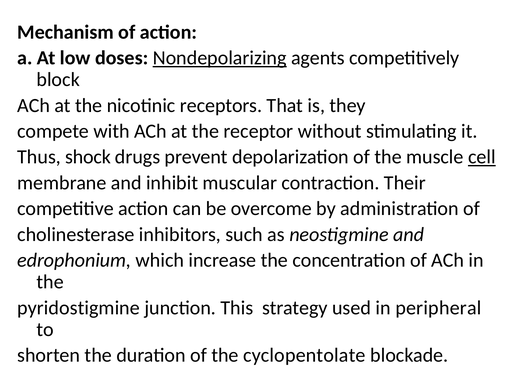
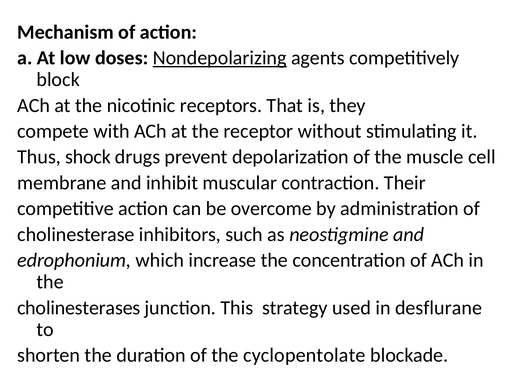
cell underline: present -> none
pyridostigmine: pyridostigmine -> cholinesterases
peripheral: peripheral -> desflurane
